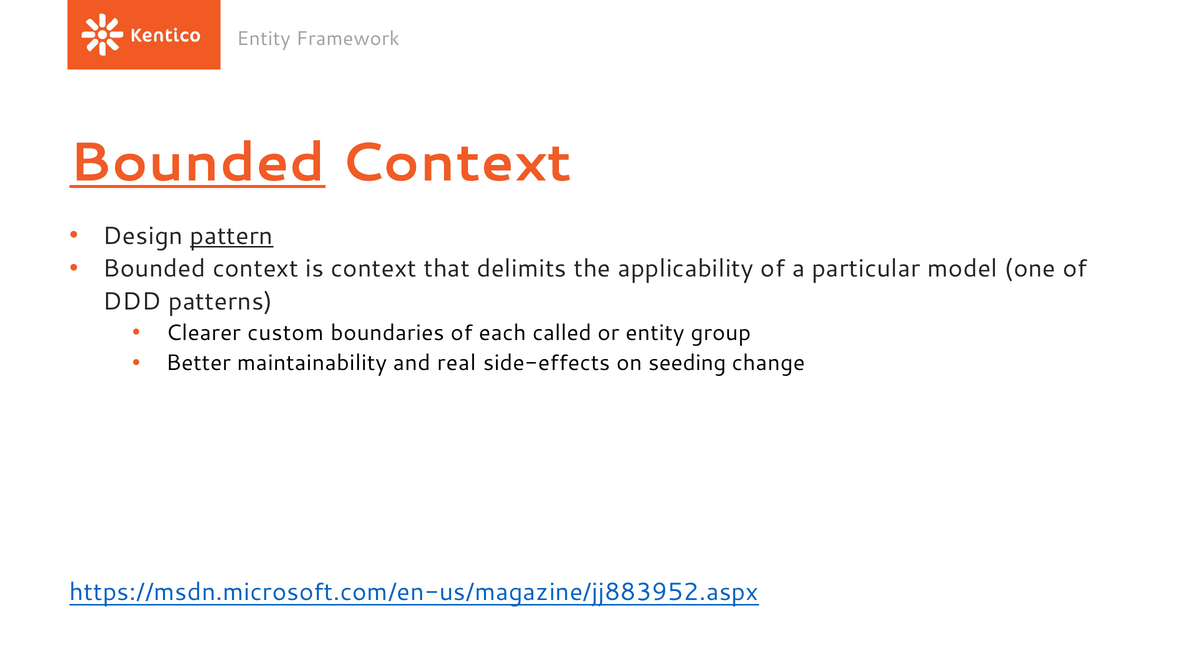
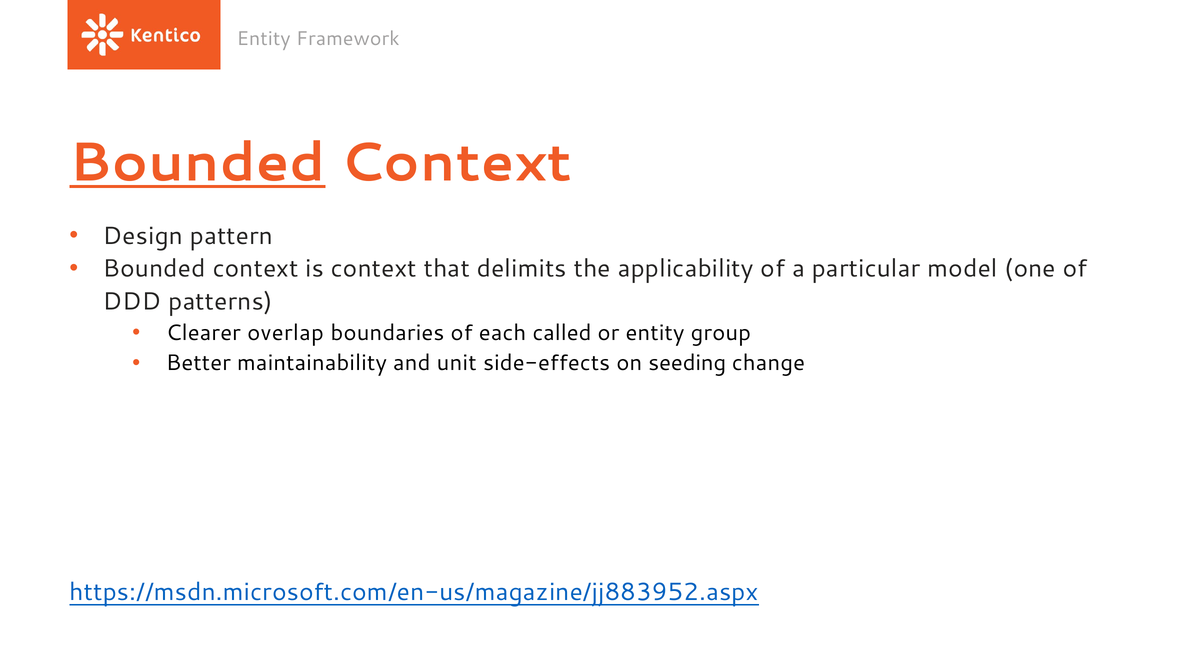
pattern underline: present -> none
custom: custom -> overlap
real: real -> unit
